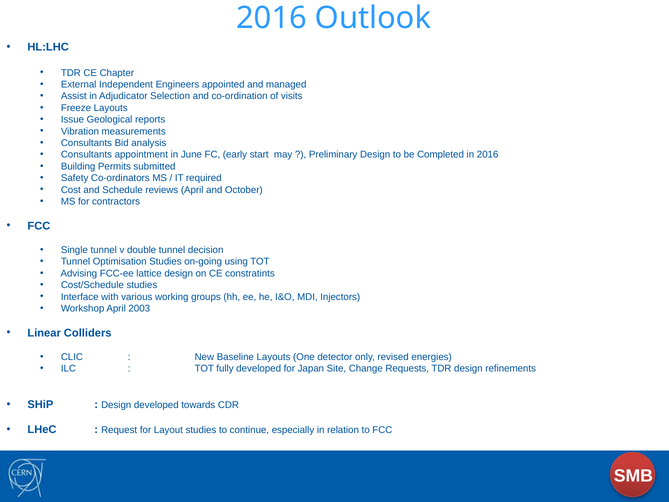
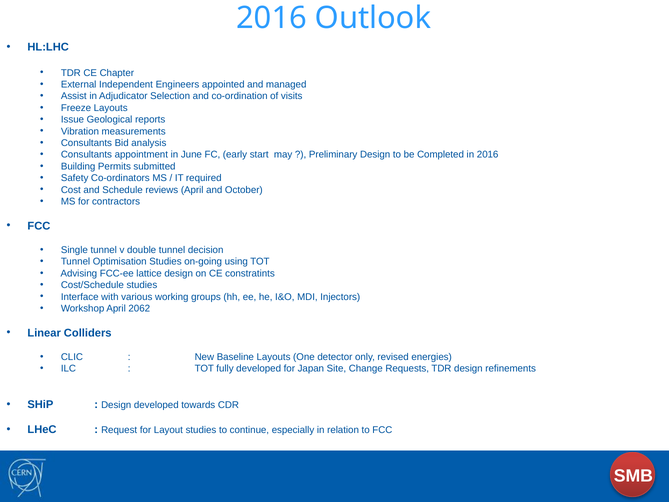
2003: 2003 -> 2062
